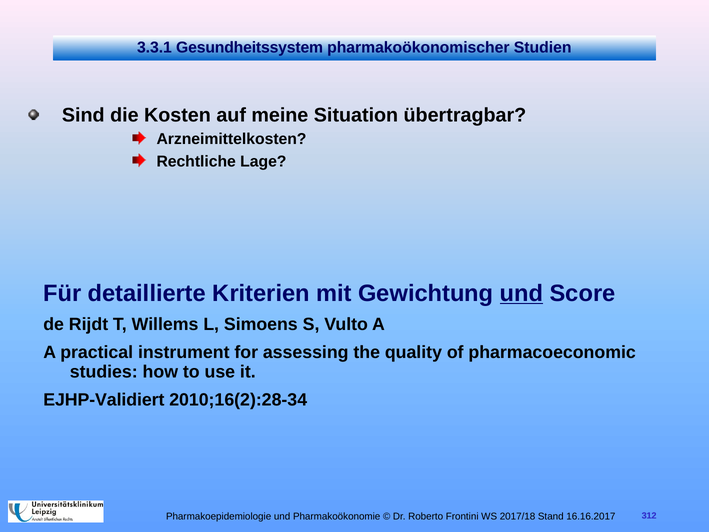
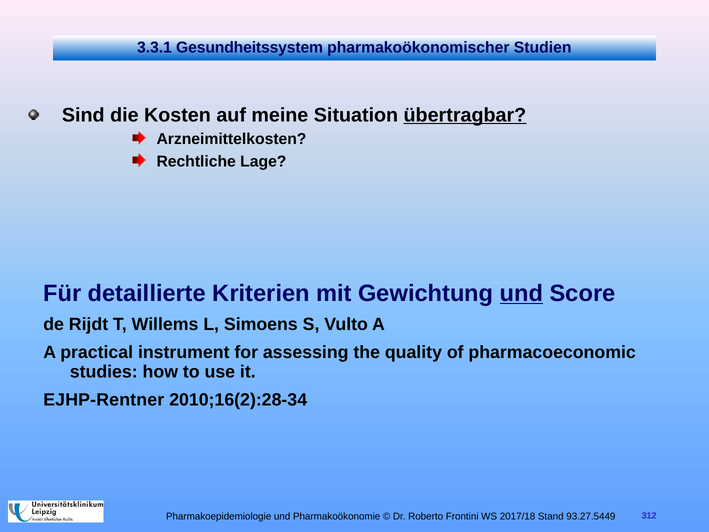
übertragbar underline: none -> present
EJHP-Validiert: EJHP-Validiert -> EJHP-Rentner
16.16.2017: 16.16.2017 -> 93.27.5449
